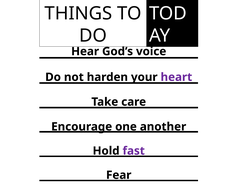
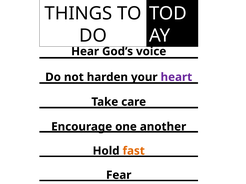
fast colour: purple -> orange
